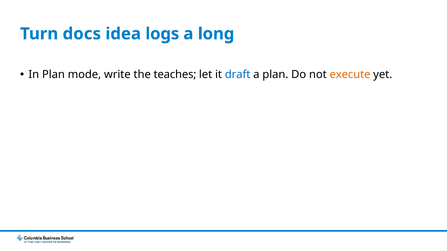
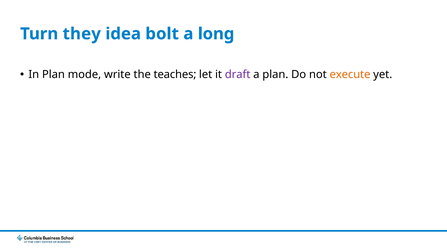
docs: docs -> they
logs: logs -> bolt
draft colour: blue -> purple
